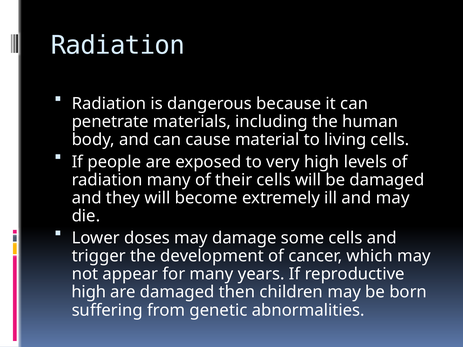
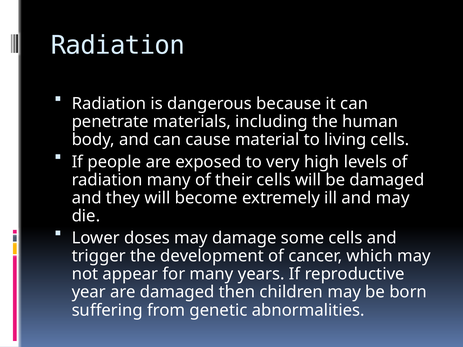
high at (89, 292): high -> year
